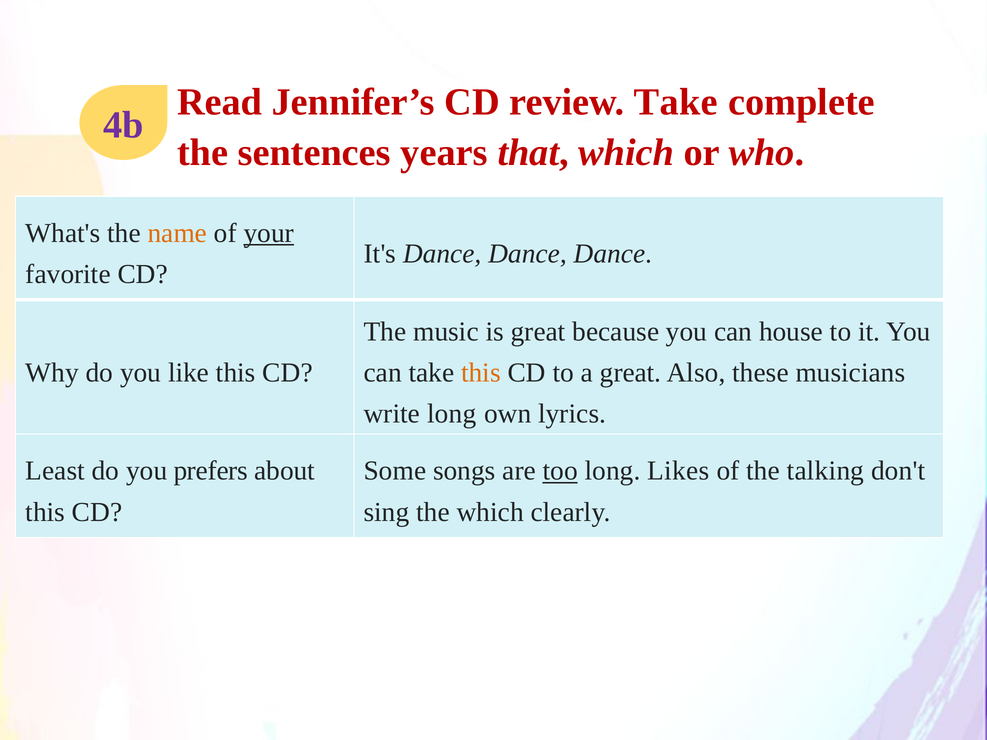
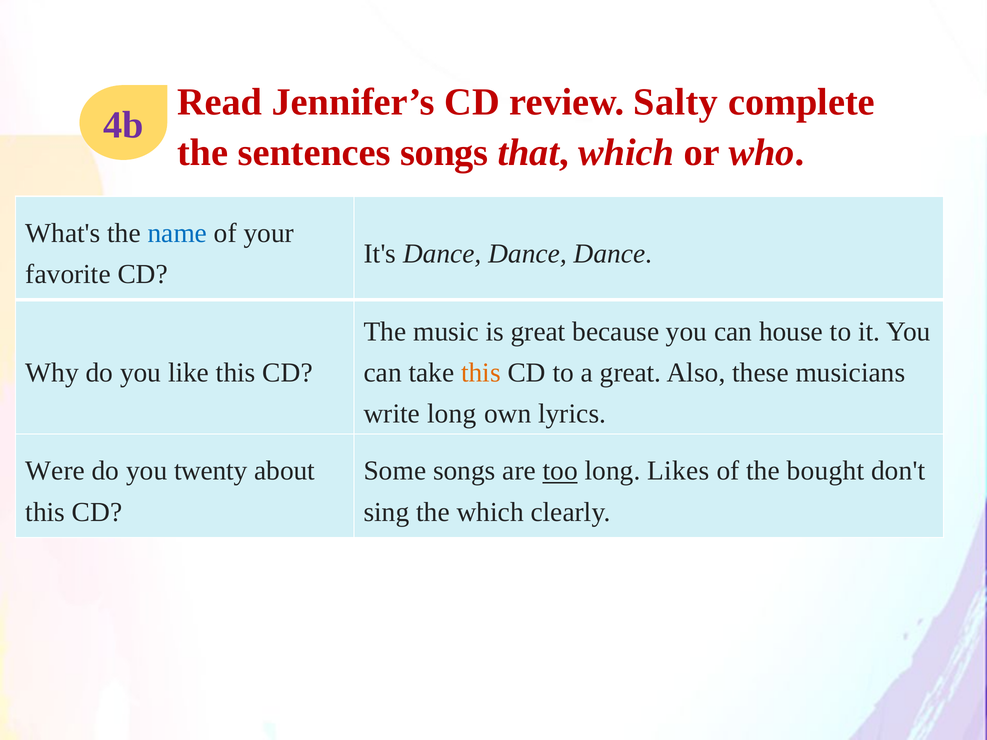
review Take: Take -> Salty
sentences years: years -> songs
name colour: orange -> blue
your underline: present -> none
Least: Least -> Were
prefers: prefers -> twenty
talking: talking -> bought
